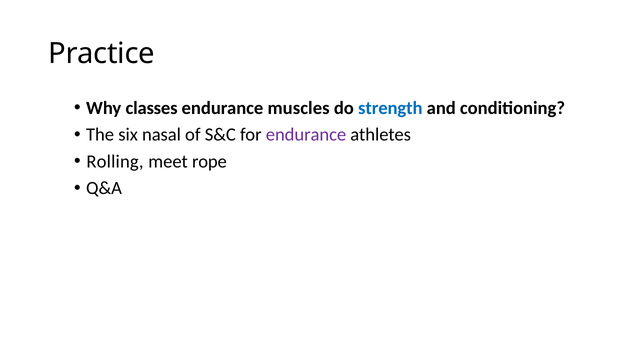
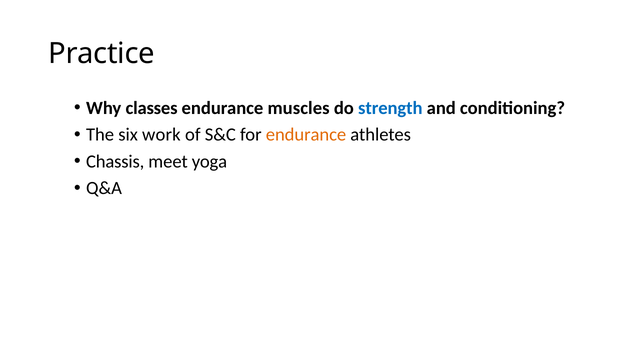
nasal: nasal -> work
endurance at (306, 135) colour: purple -> orange
Rolling: Rolling -> Chassis
rope: rope -> yoga
